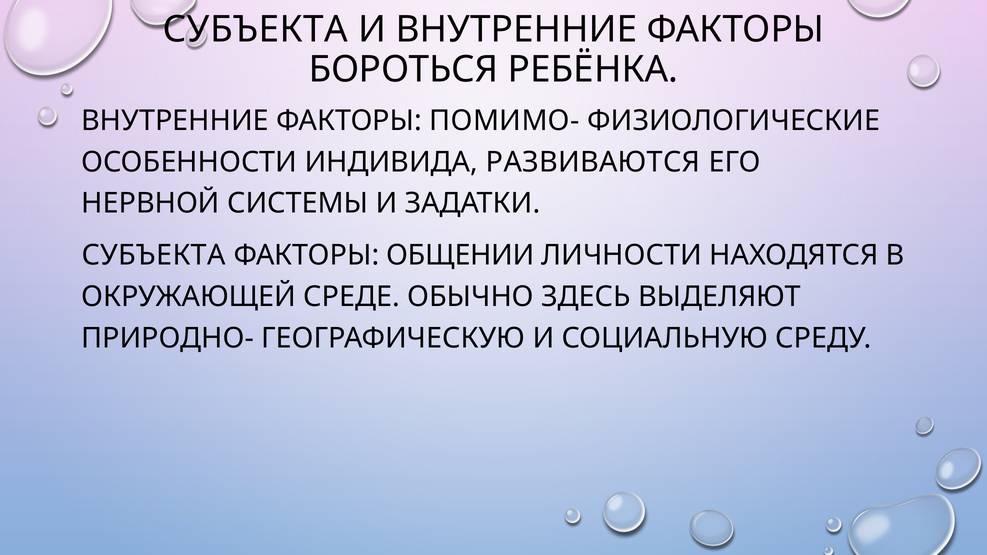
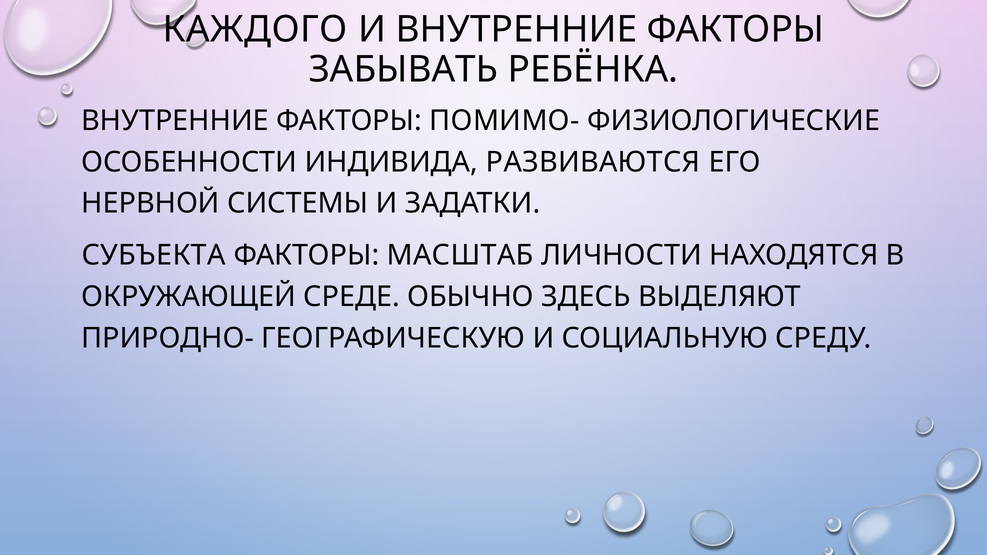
СУБЪЕКТА at (255, 29): СУБЪЕКТА -> КАЖДОГО
БОРОТЬСЯ: БОРОТЬСЯ -> ЗАБЫВАТЬ
ОБЩЕНИИ: ОБЩЕНИИ -> МАСШТАБ
